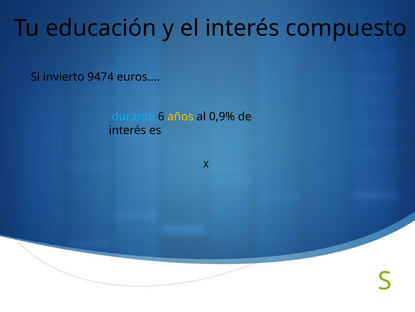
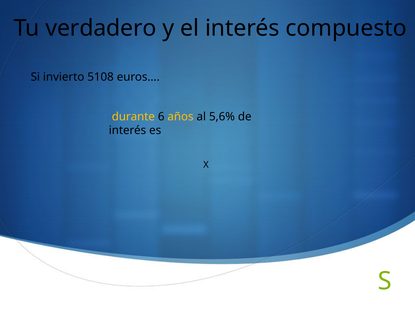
educación: educación -> verdadero
9474: 9474 -> 5108
durante colour: light blue -> yellow
0,9%: 0,9% -> 5,6%
